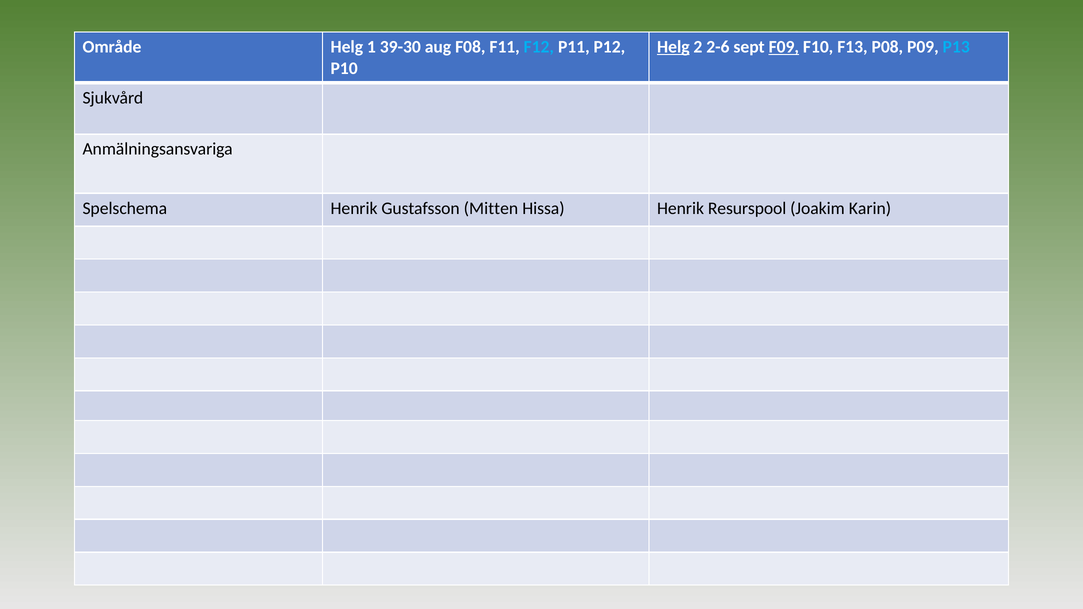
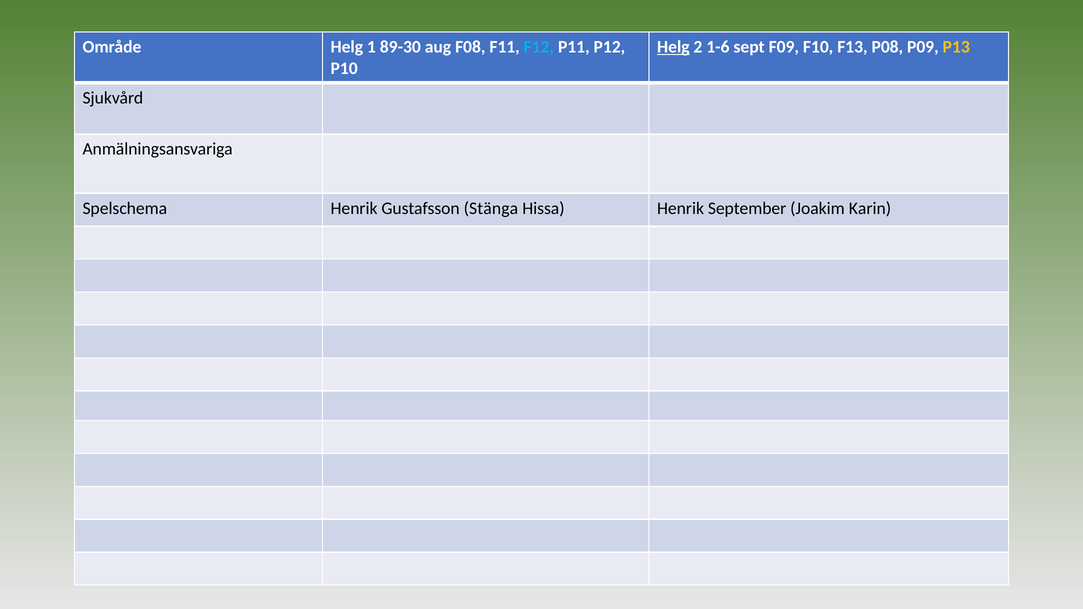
39-30: 39-30 -> 89-30
2-6: 2-6 -> 1-6
F09 underline: present -> none
P13 colour: light blue -> yellow
Mitten: Mitten -> Stänga
Resurspool: Resurspool -> September
